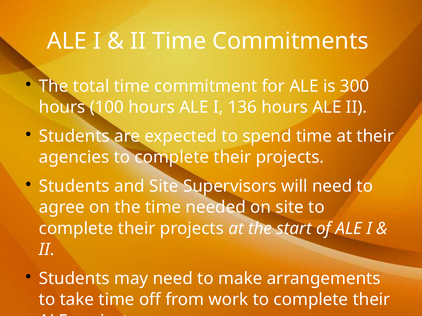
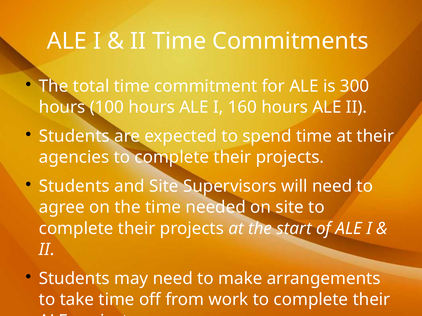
136: 136 -> 160
